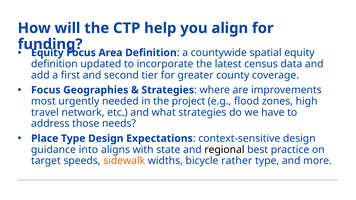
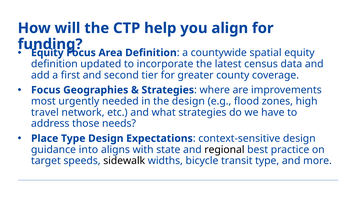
the project: project -> design
sidewalk colour: orange -> black
rather: rather -> transit
